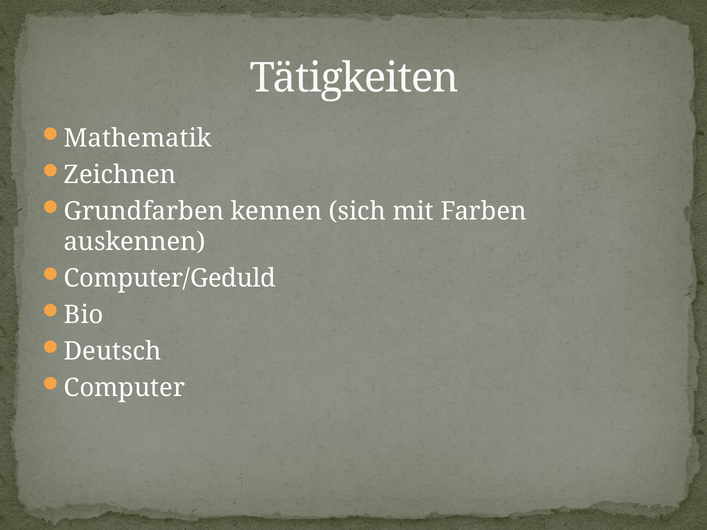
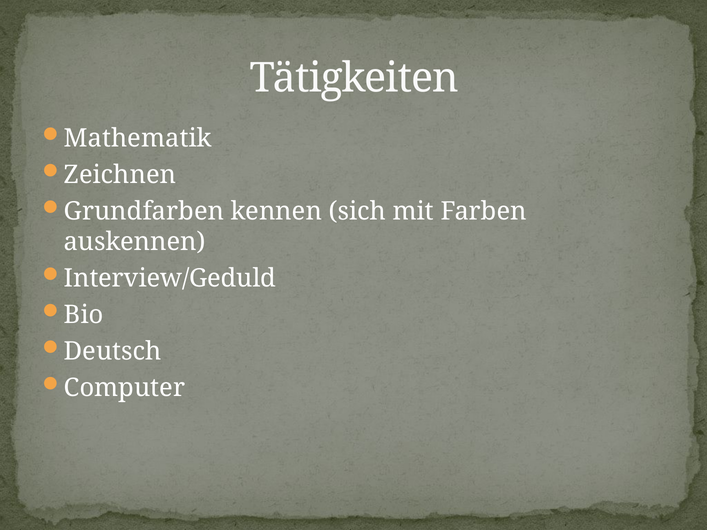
Computer/Geduld: Computer/Geduld -> Interview/Geduld
